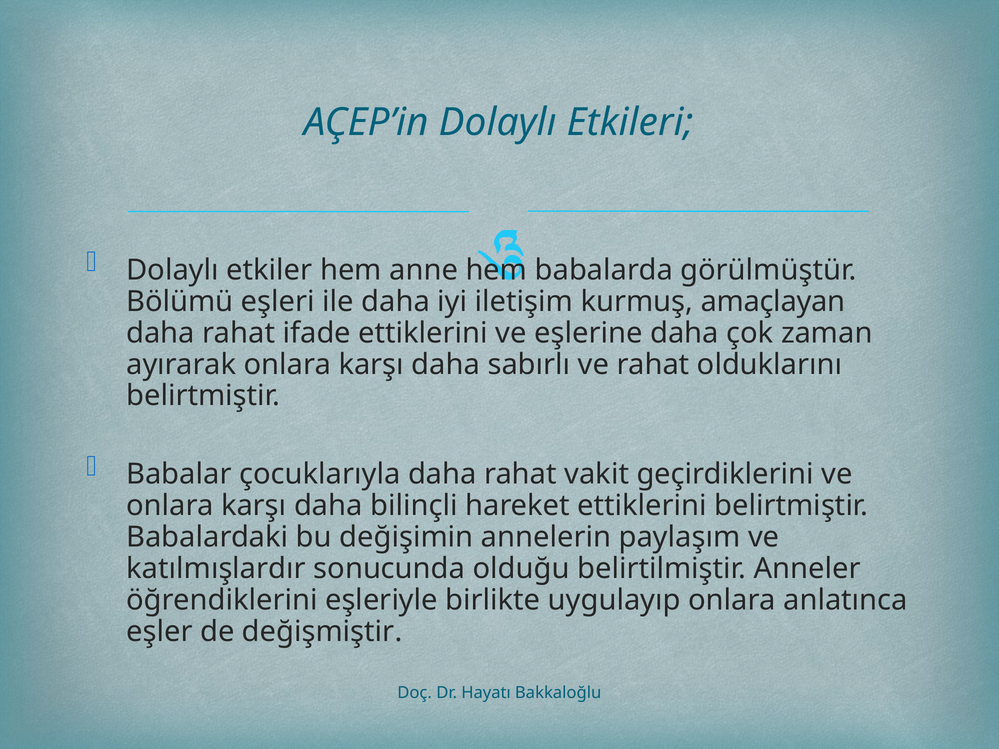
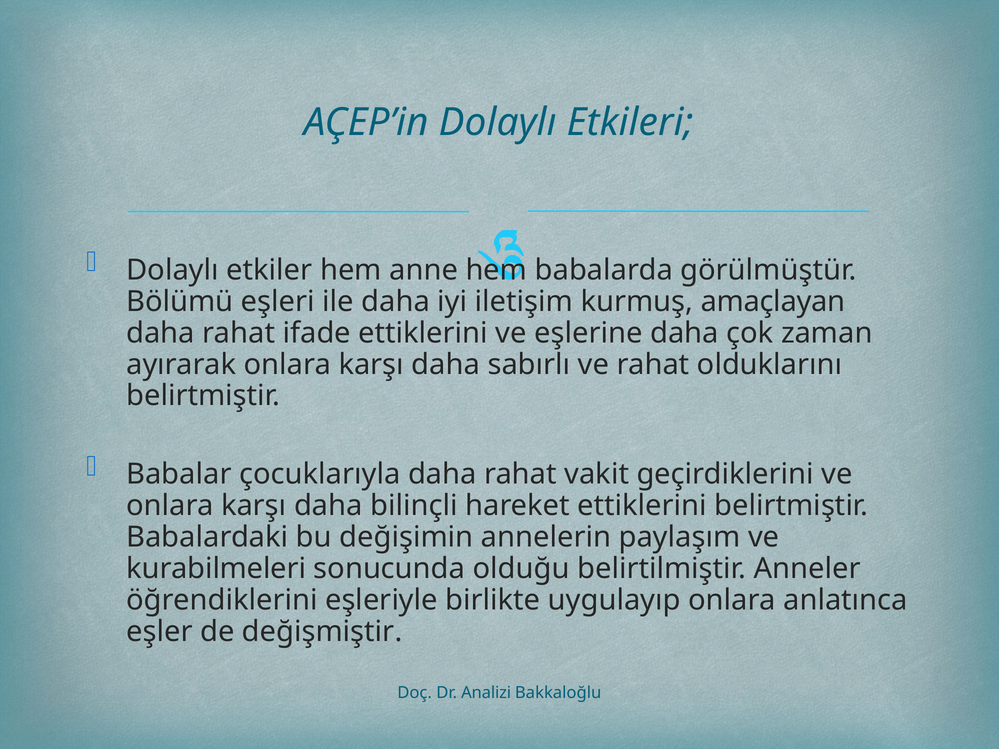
katılmışlardır: katılmışlardır -> kurabilmeleri
Hayatı: Hayatı -> Analizi
